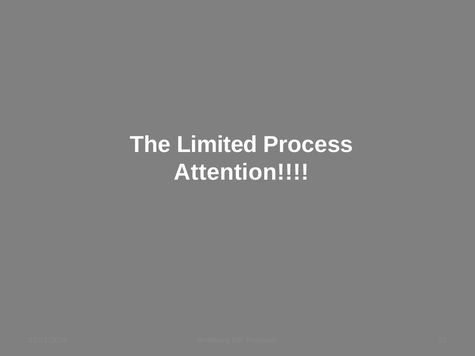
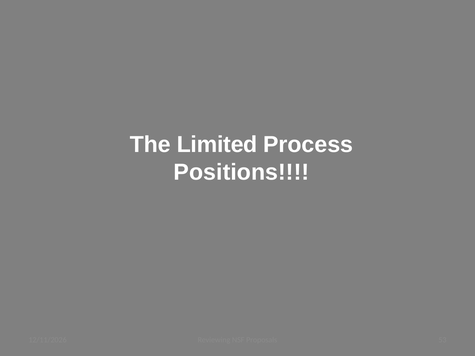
Attention: Attention -> Positions
